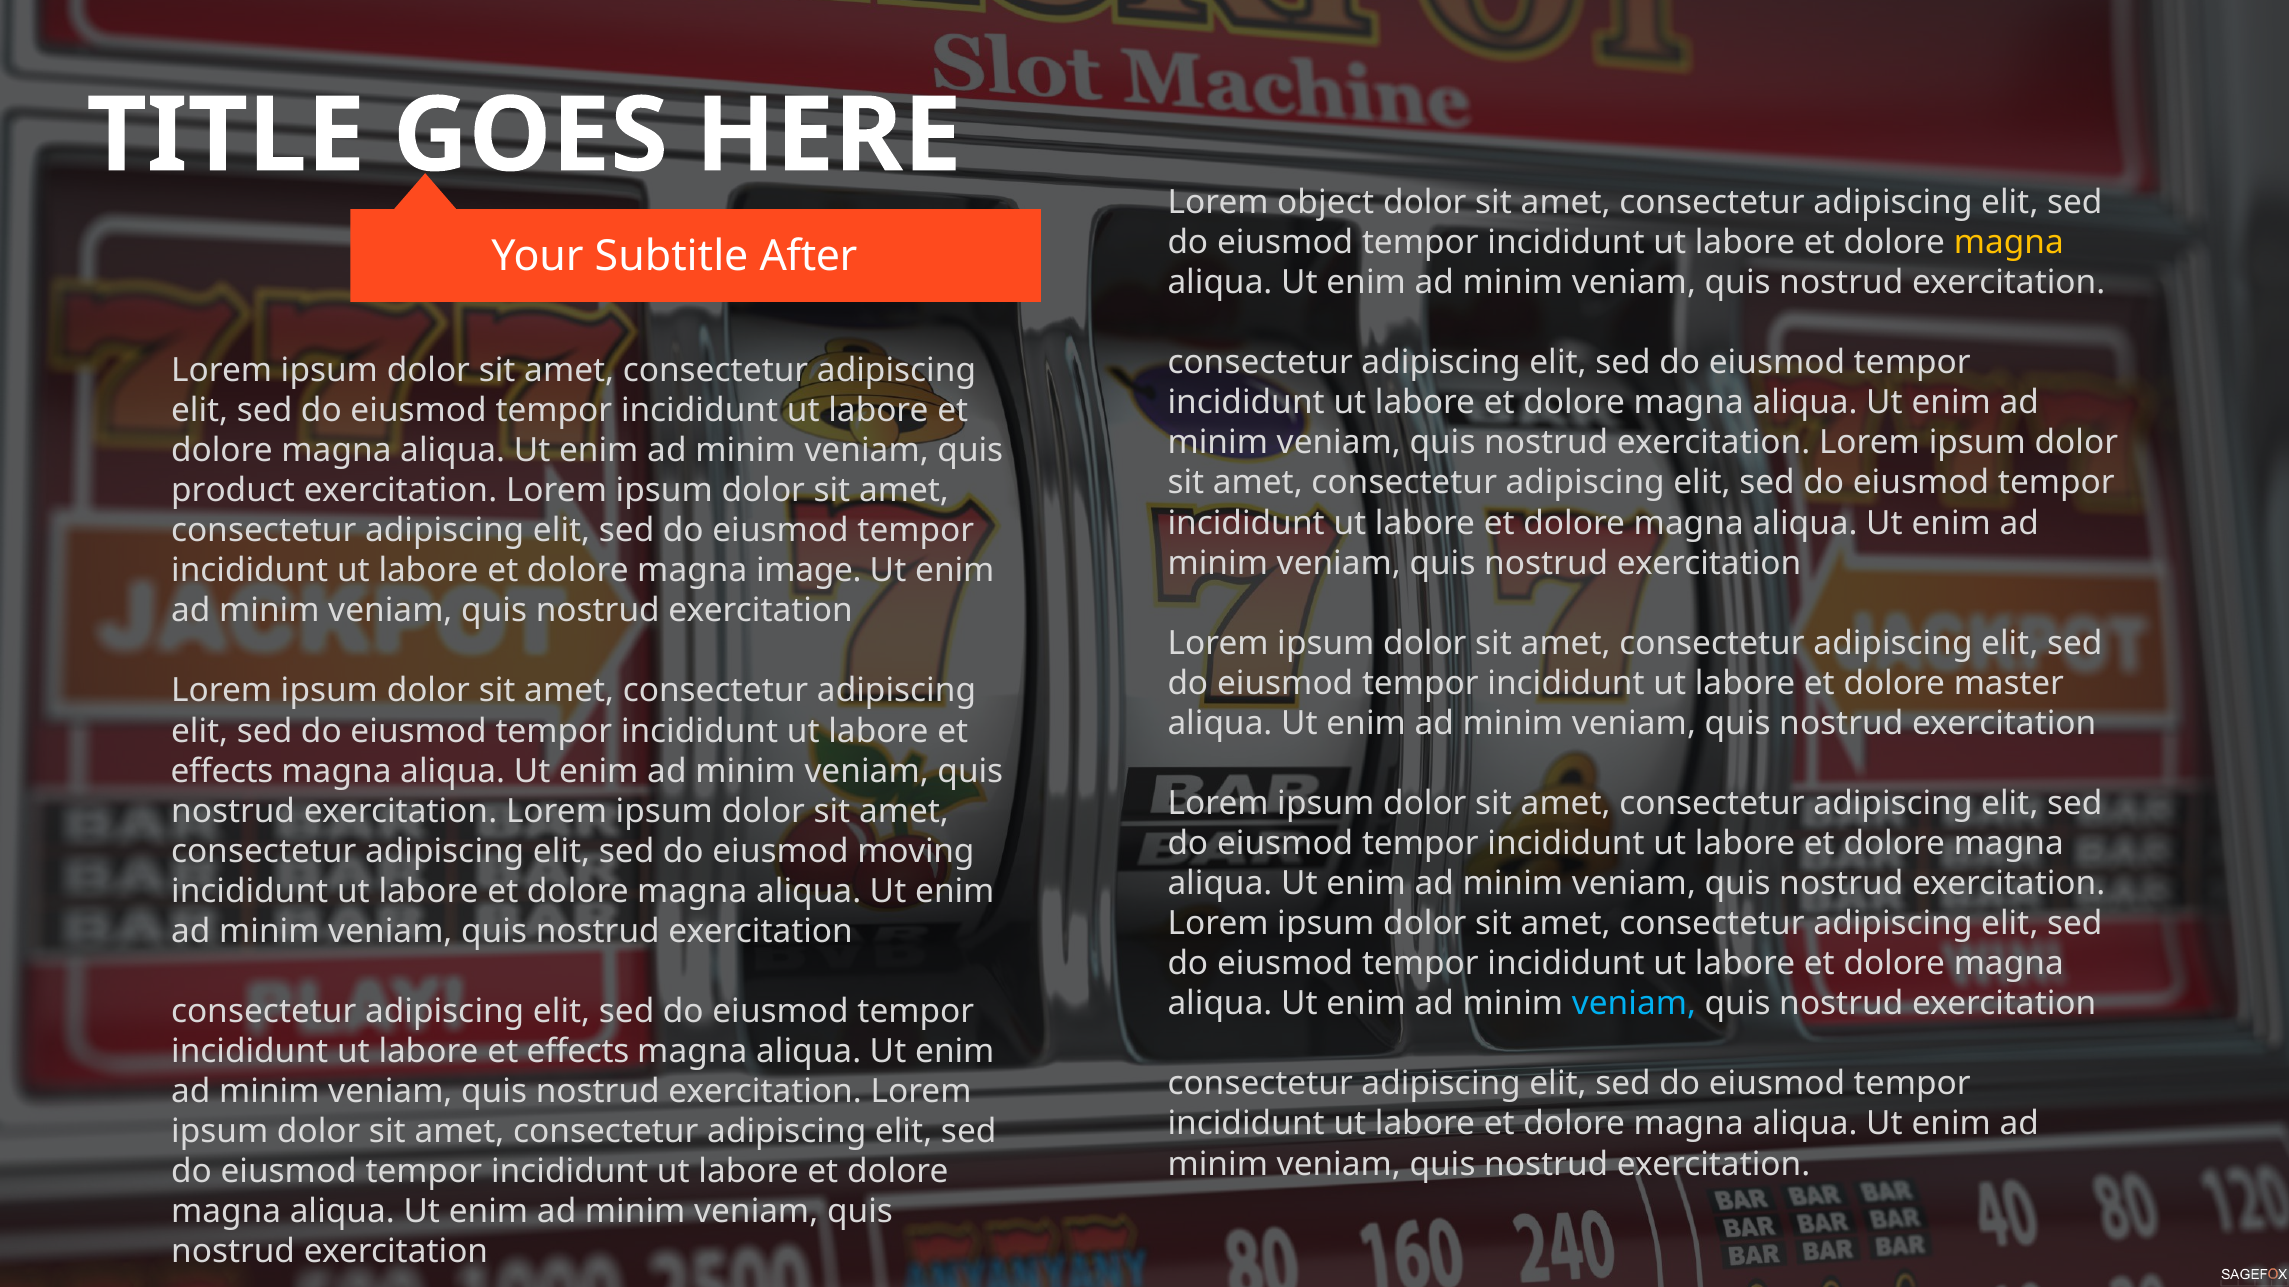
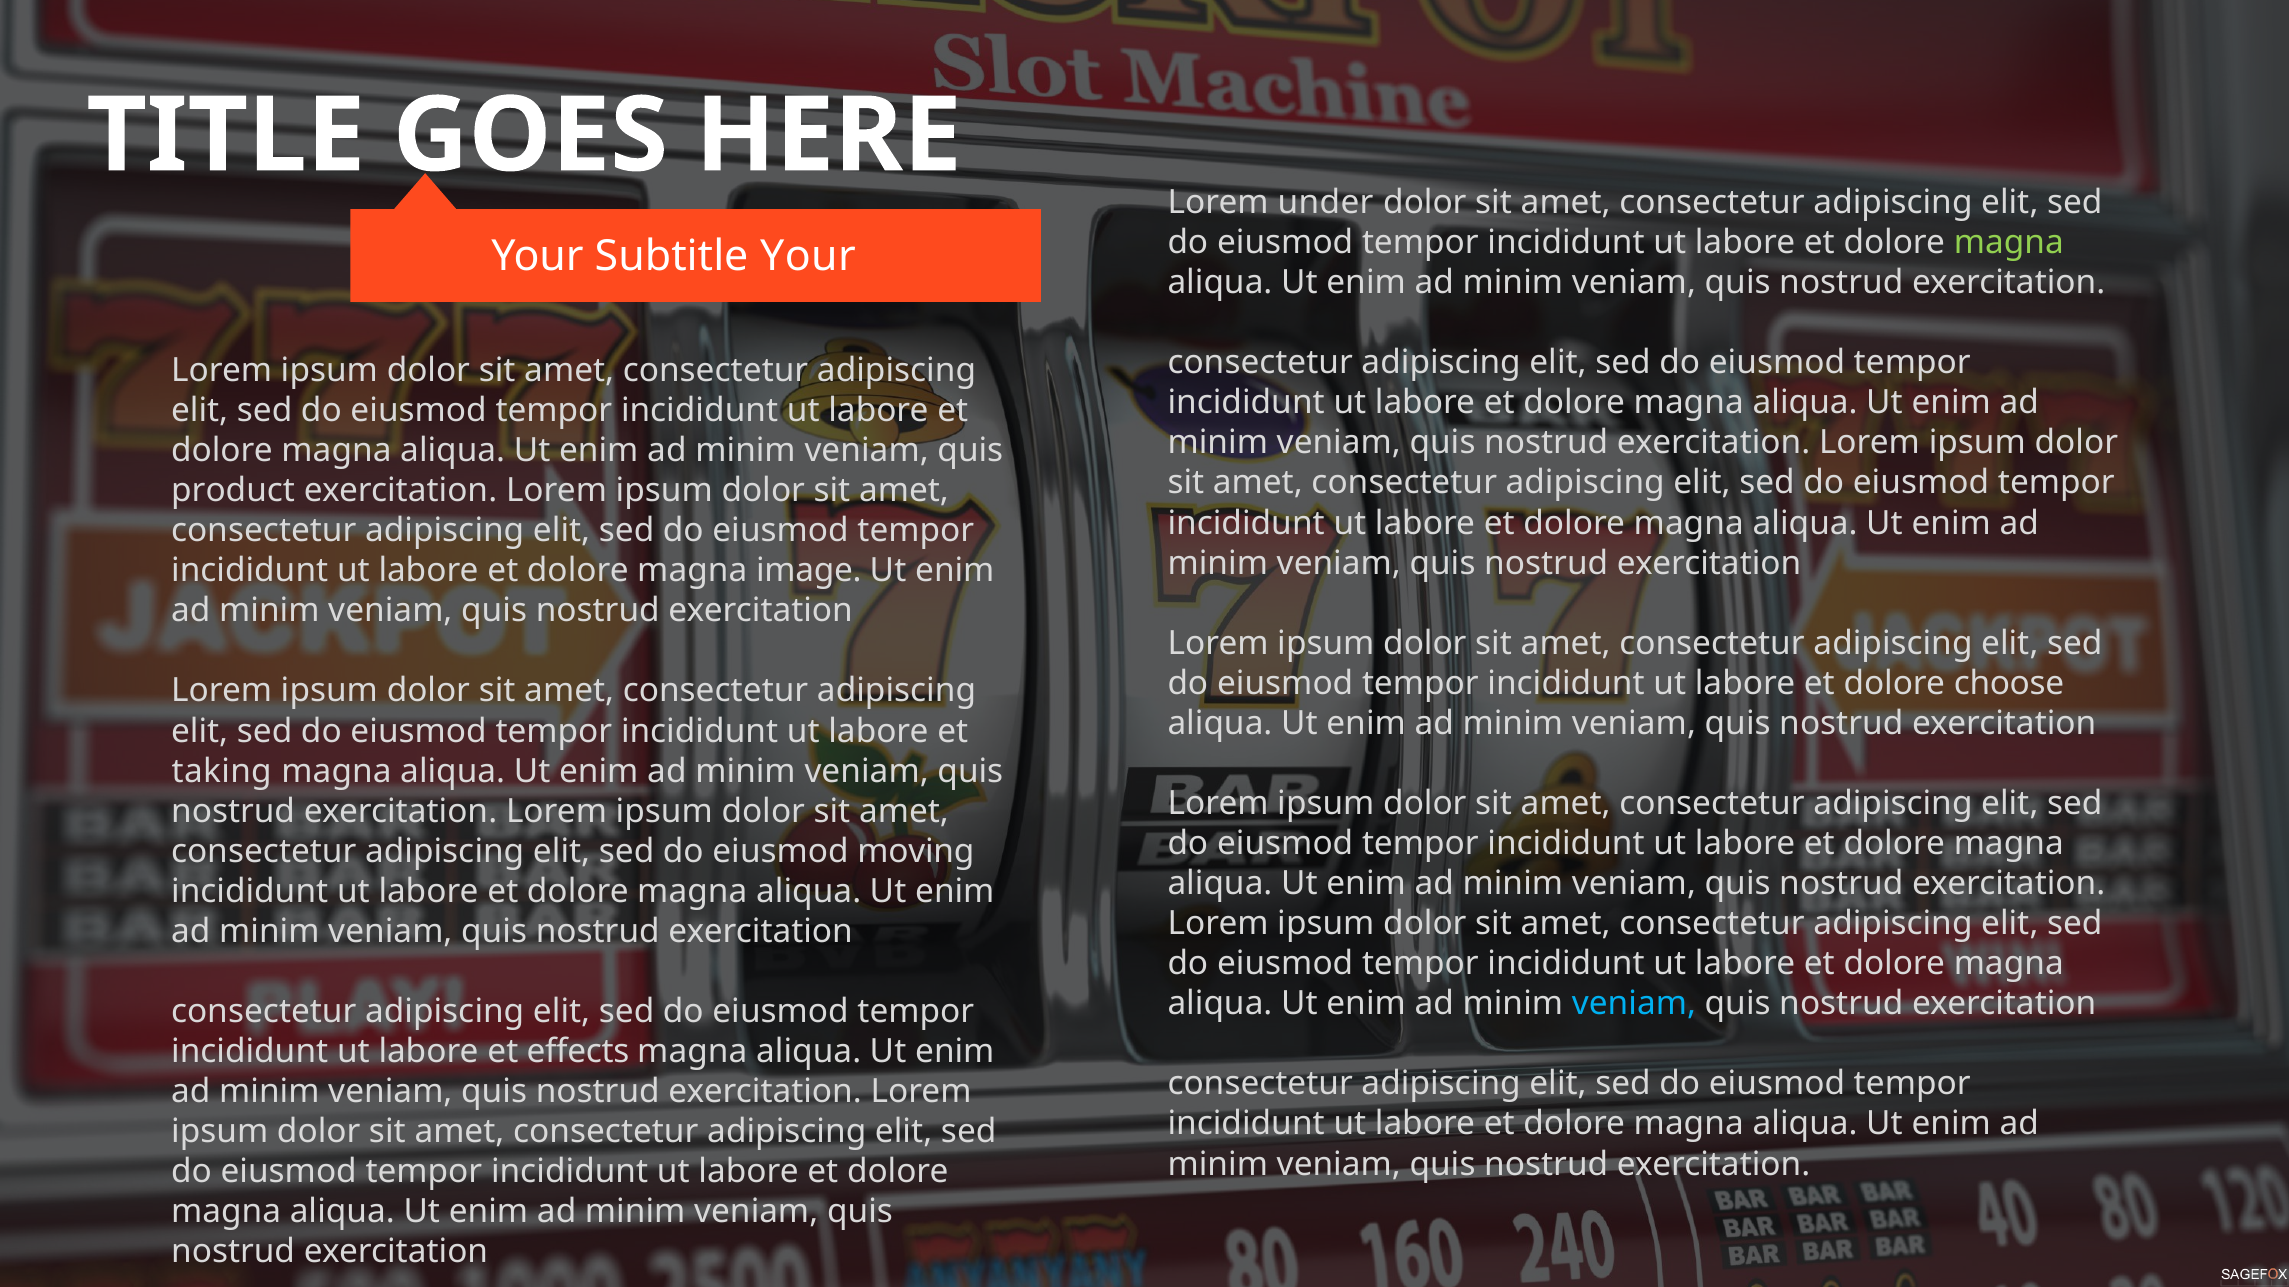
object: object -> under
magna at (2009, 243) colour: yellow -> light green
Subtitle After: After -> Your
master: master -> choose
effects at (222, 771): effects -> taking
